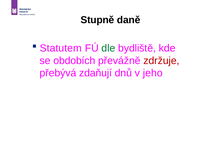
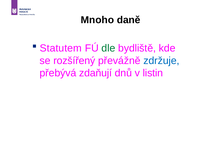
Stupně: Stupně -> Mnoho
obdobích: obdobích -> rozšířený
zdržuje colour: red -> blue
jeho: jeho -> listin
